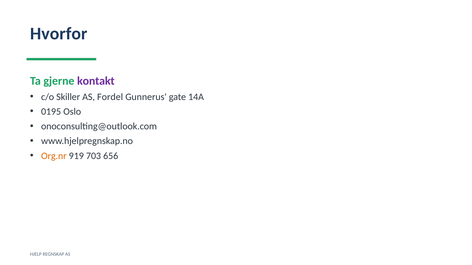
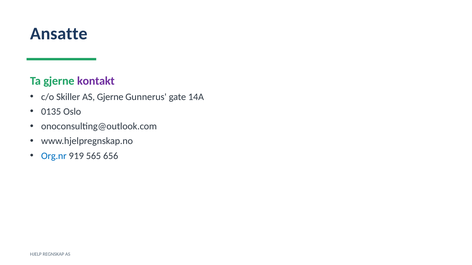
Hvorfor: Hvorfor -> Ansatte
AS Fordel: Fordel -> Gjerne
0195: 0195 -> 0135
Org.nr colour: orange -> blue
703: 703 -> 565
